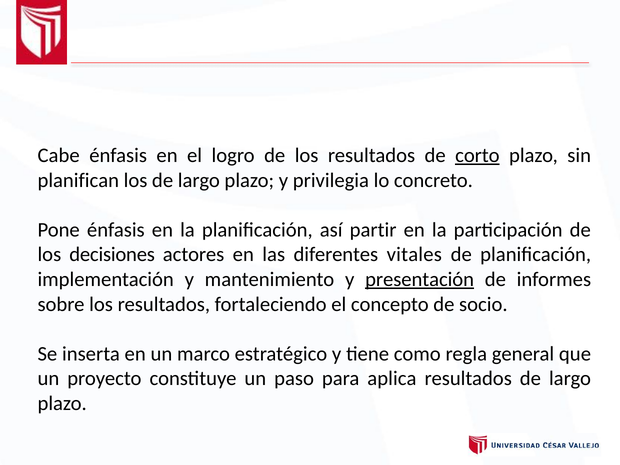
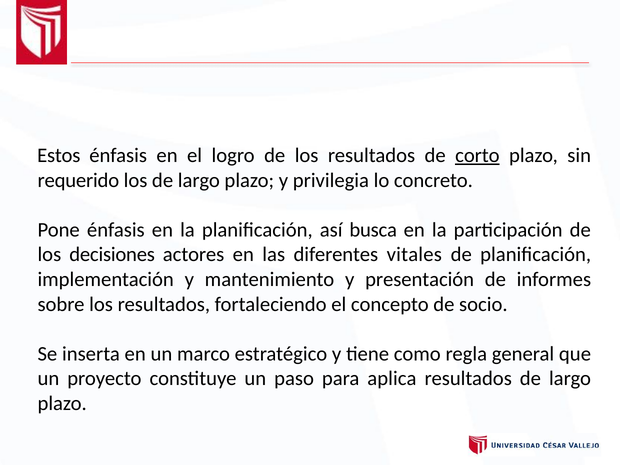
Cabe: Cabe -> Estos
planifican: planifican -> requerido
partir: partir -> busca
presentación underline: present -> none
